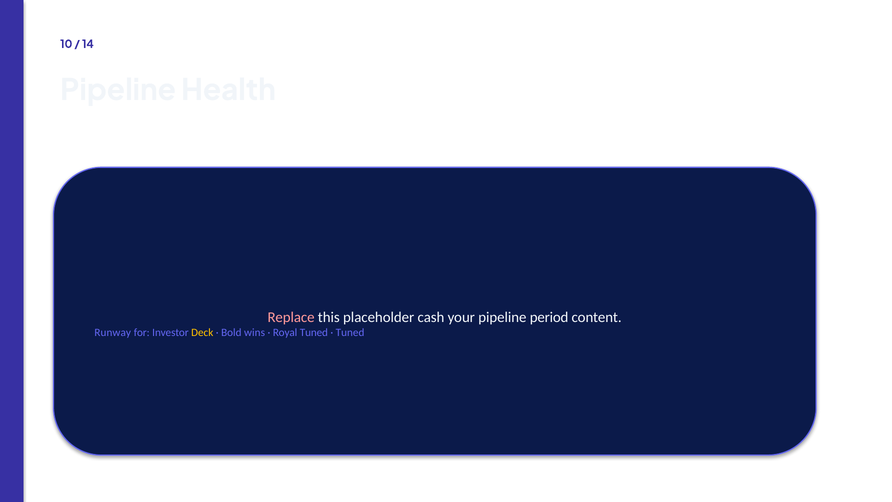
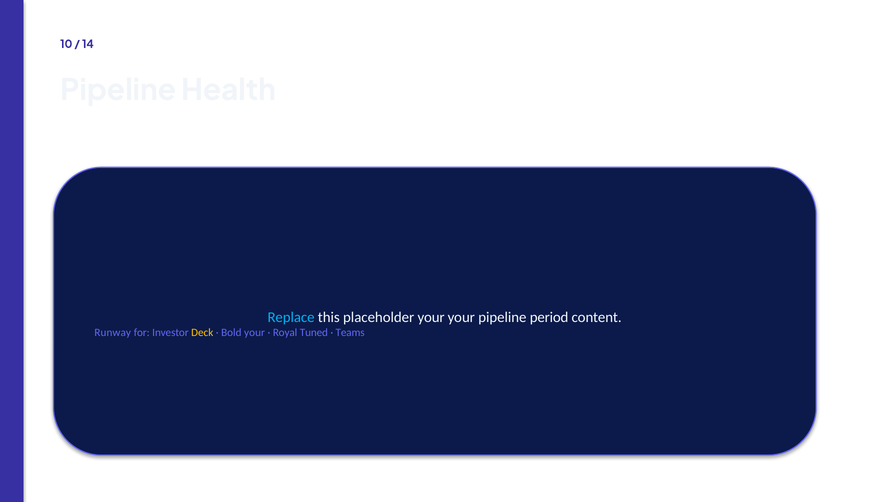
Replace colour: pink -> light blue
placeholder cash: cash -> your
Bold wins: wins -> your
Tuned at (350, 332): Tuned -> Teams
